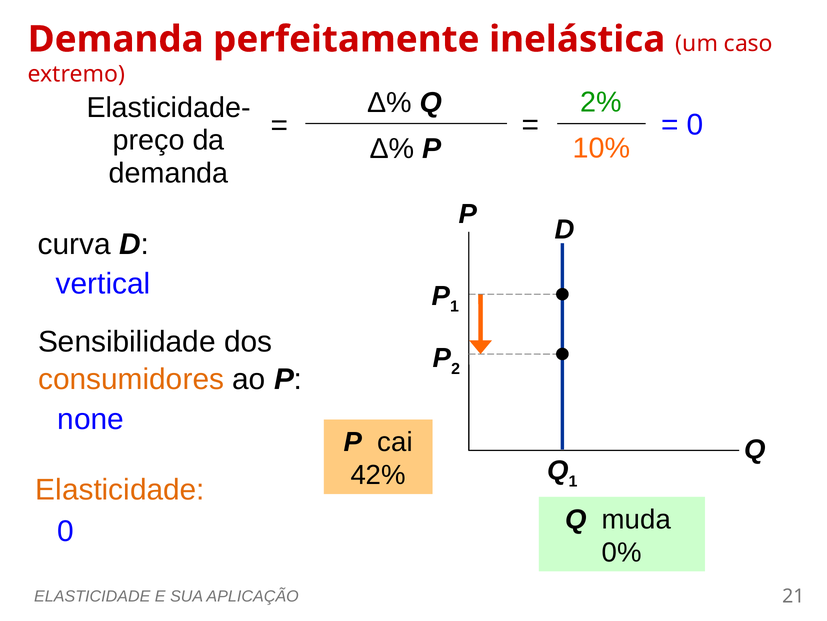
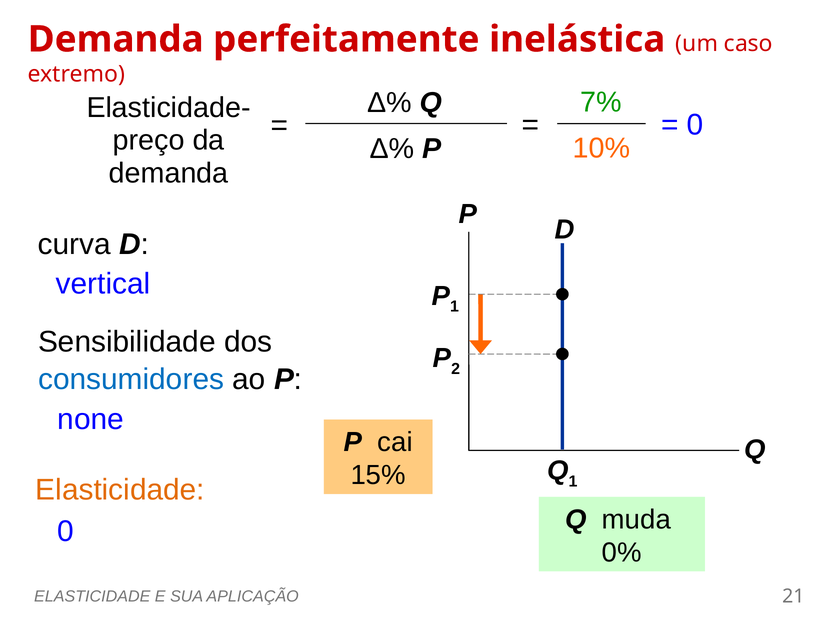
2%: 2% -> 7%
consumidores colour: orange -> blue
42%: 42% -> 15%
